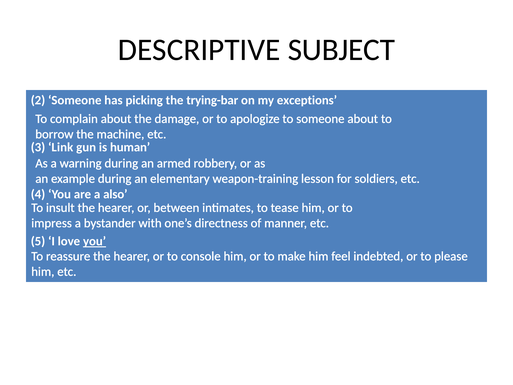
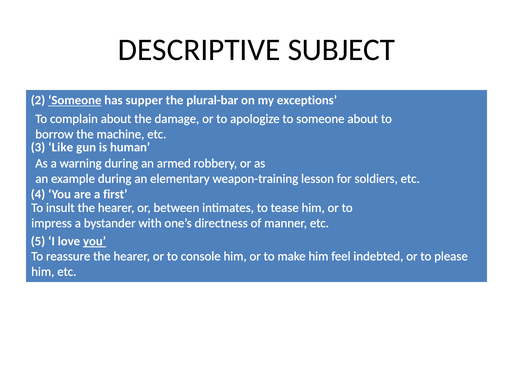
Someone at (75, 100) underline: none -> present
picking: picking -> supper
trying-bar: trying-bar -> plural-bar
Link: Link -> Like
also: also -> first
